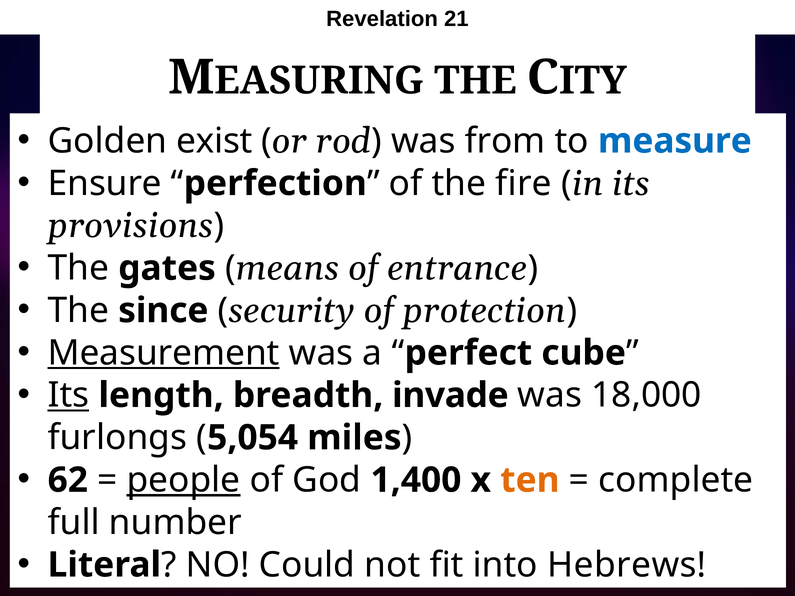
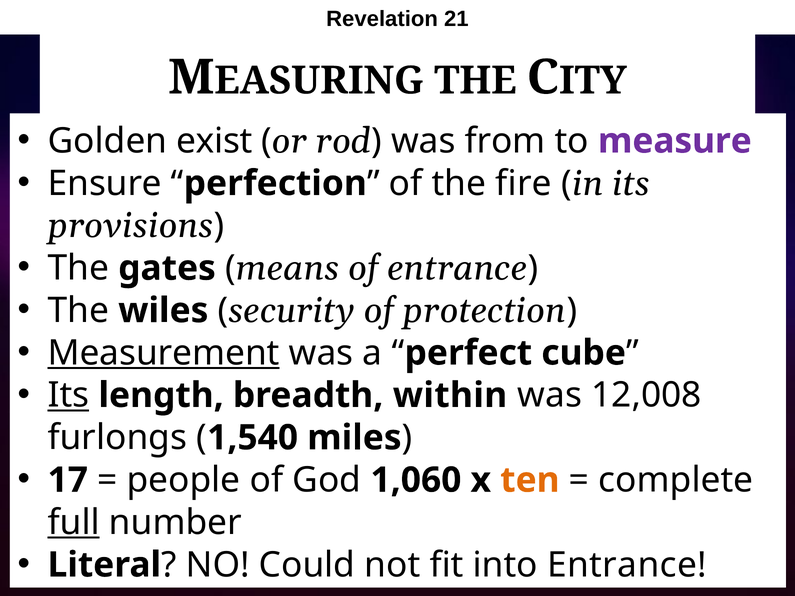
measure colour: blue -> purple
since: since -> wiles
invade: invade -> within
18,000: 18,000 -> 12,008
5,054: 5,054 -> 1,540
62: 62 -> 17
people underline: present -> none
1,400: 1,400 -> 1,060
full underline: none -> present
into Hebrews: Hebrews -> Entrance
